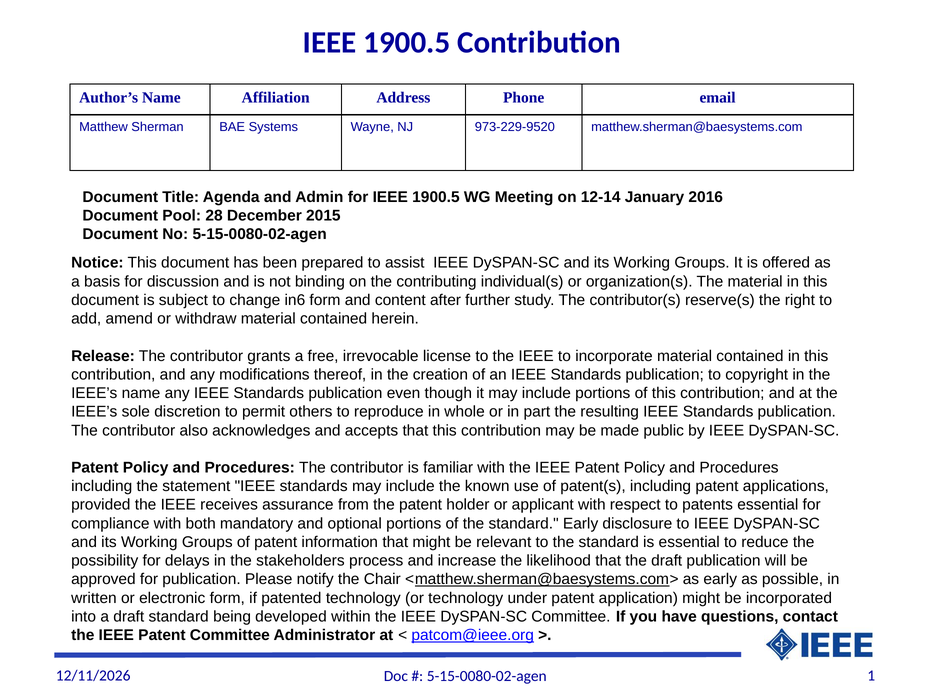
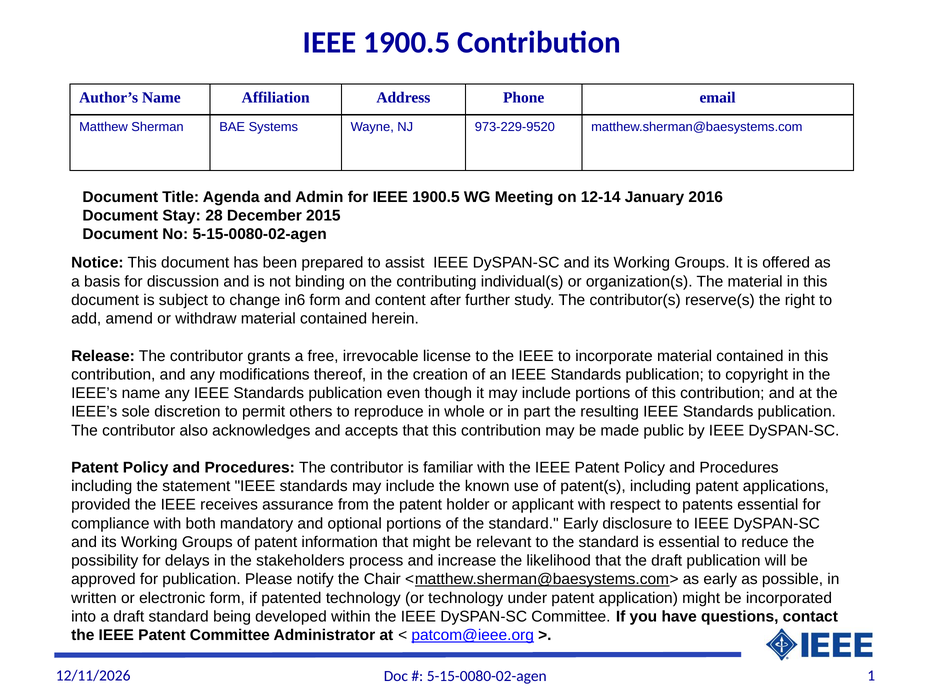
Pool: Pool -> Stay
